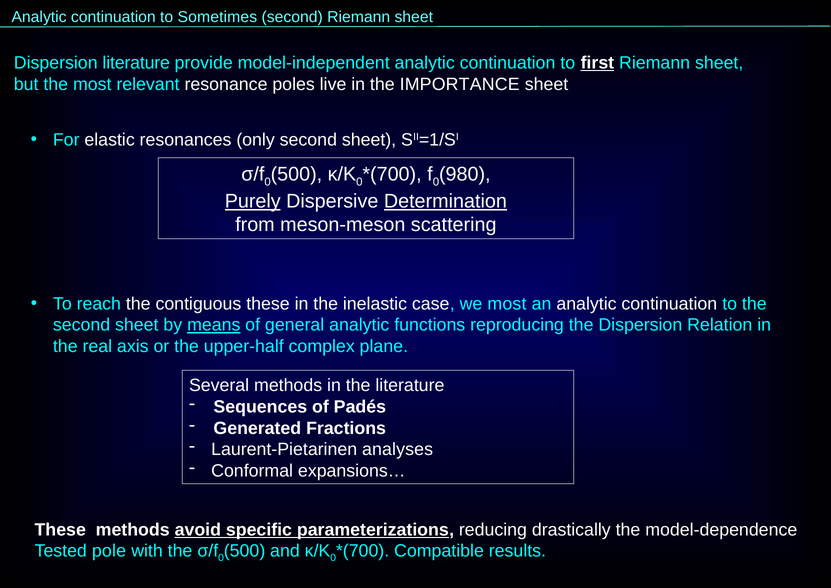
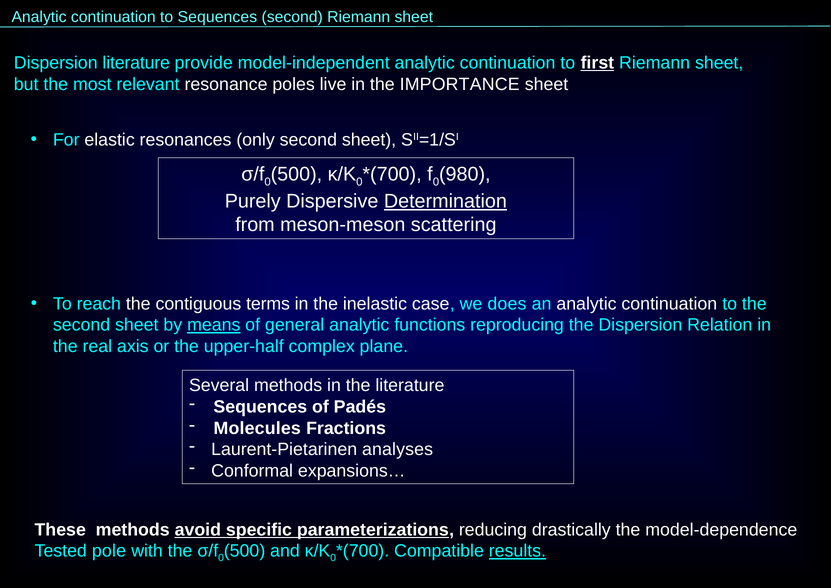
to Sometimes: Sometimes -> Sequences
Purely underline: present -> none
contiguous these: these -> terms
we most: most -> does
Generated: Generated -> Molecules
results underline: none -> present
